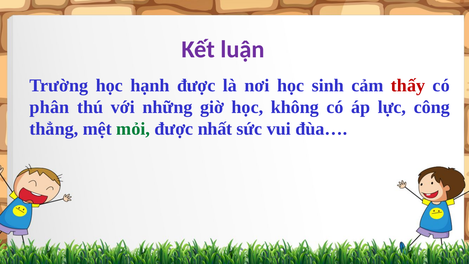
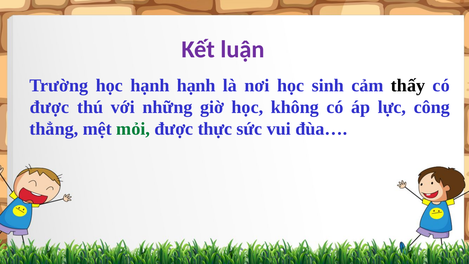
hạnh được: được -> hạnh
thấy colour: red -> black
phân at (50, 107): phân -> được
nhất: nhất -> thực
